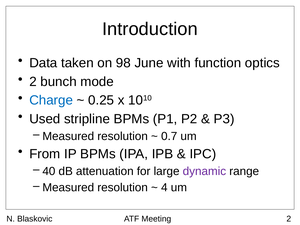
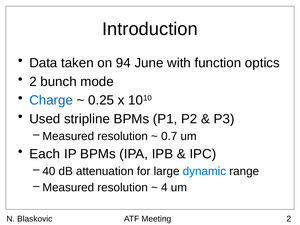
98: 98 -> 94
From: From -> Each
dynamic colour: purple -> blue
